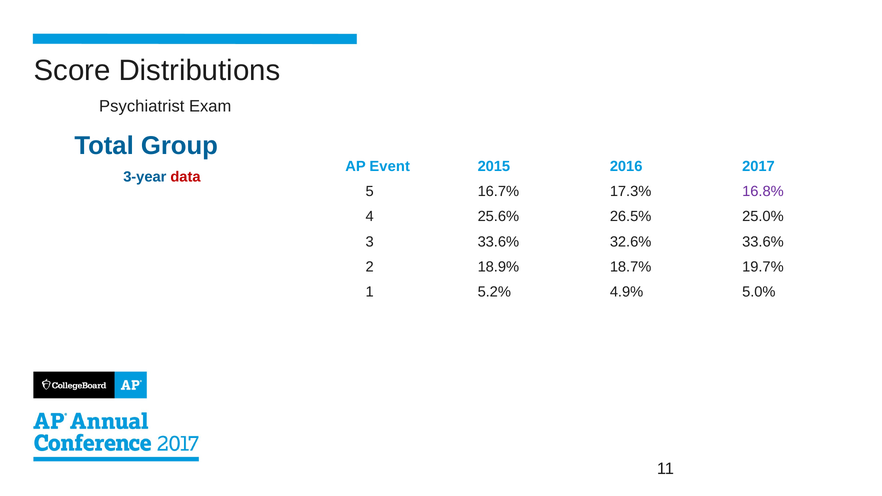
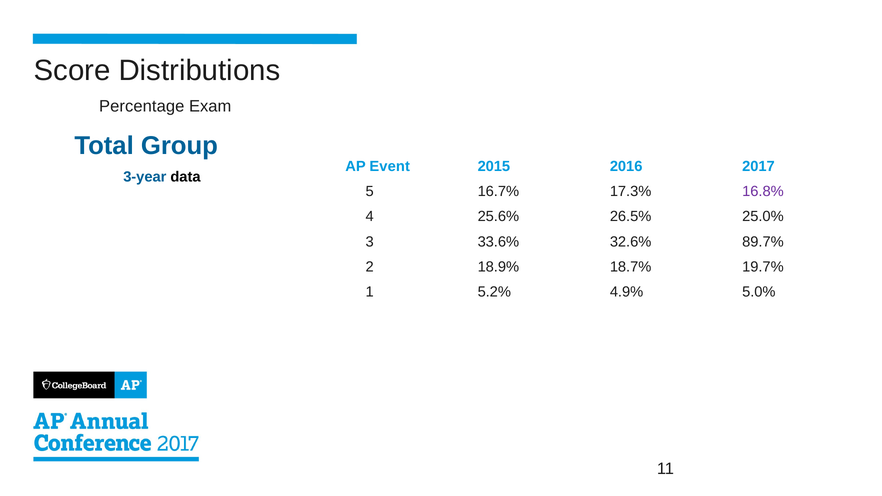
Psychiatrist: Psychiatrist -> Percentage
data colour: red -> black
32.6% 33.6%: 33.6% -> 89.7%
